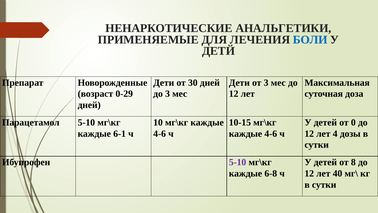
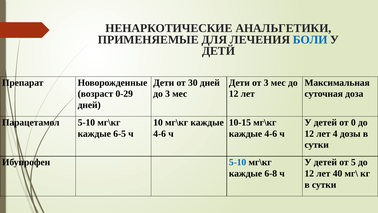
6-1: 6-1 -> 6-5
5-10 at (238, 162) colour: purple -> blue
8: 8 -> 5
